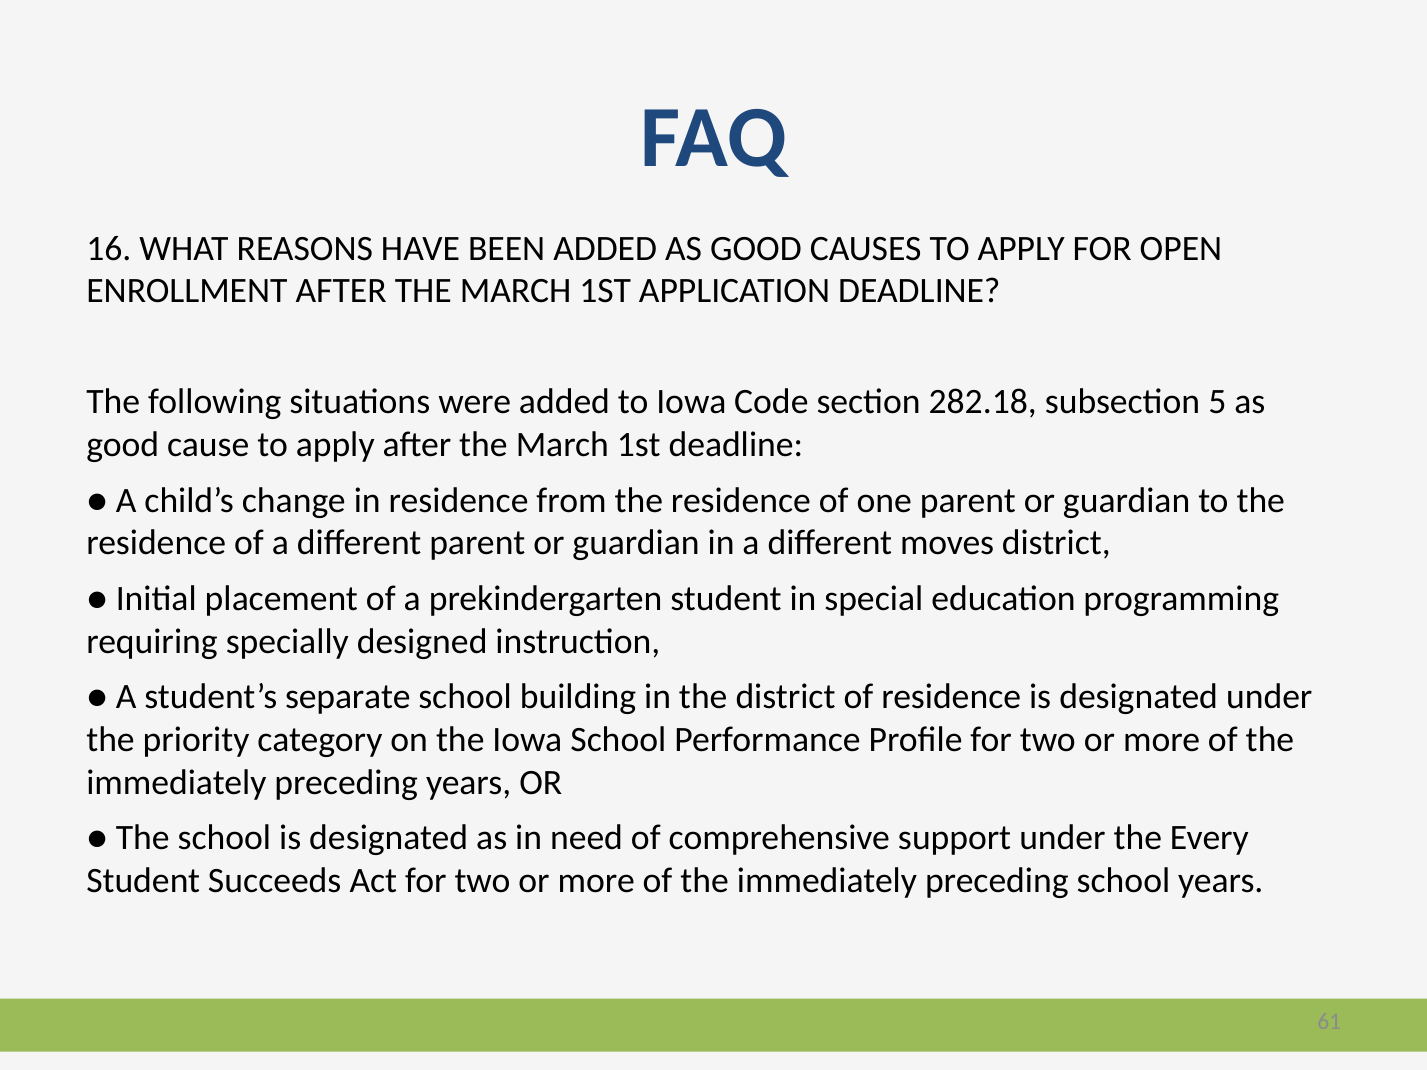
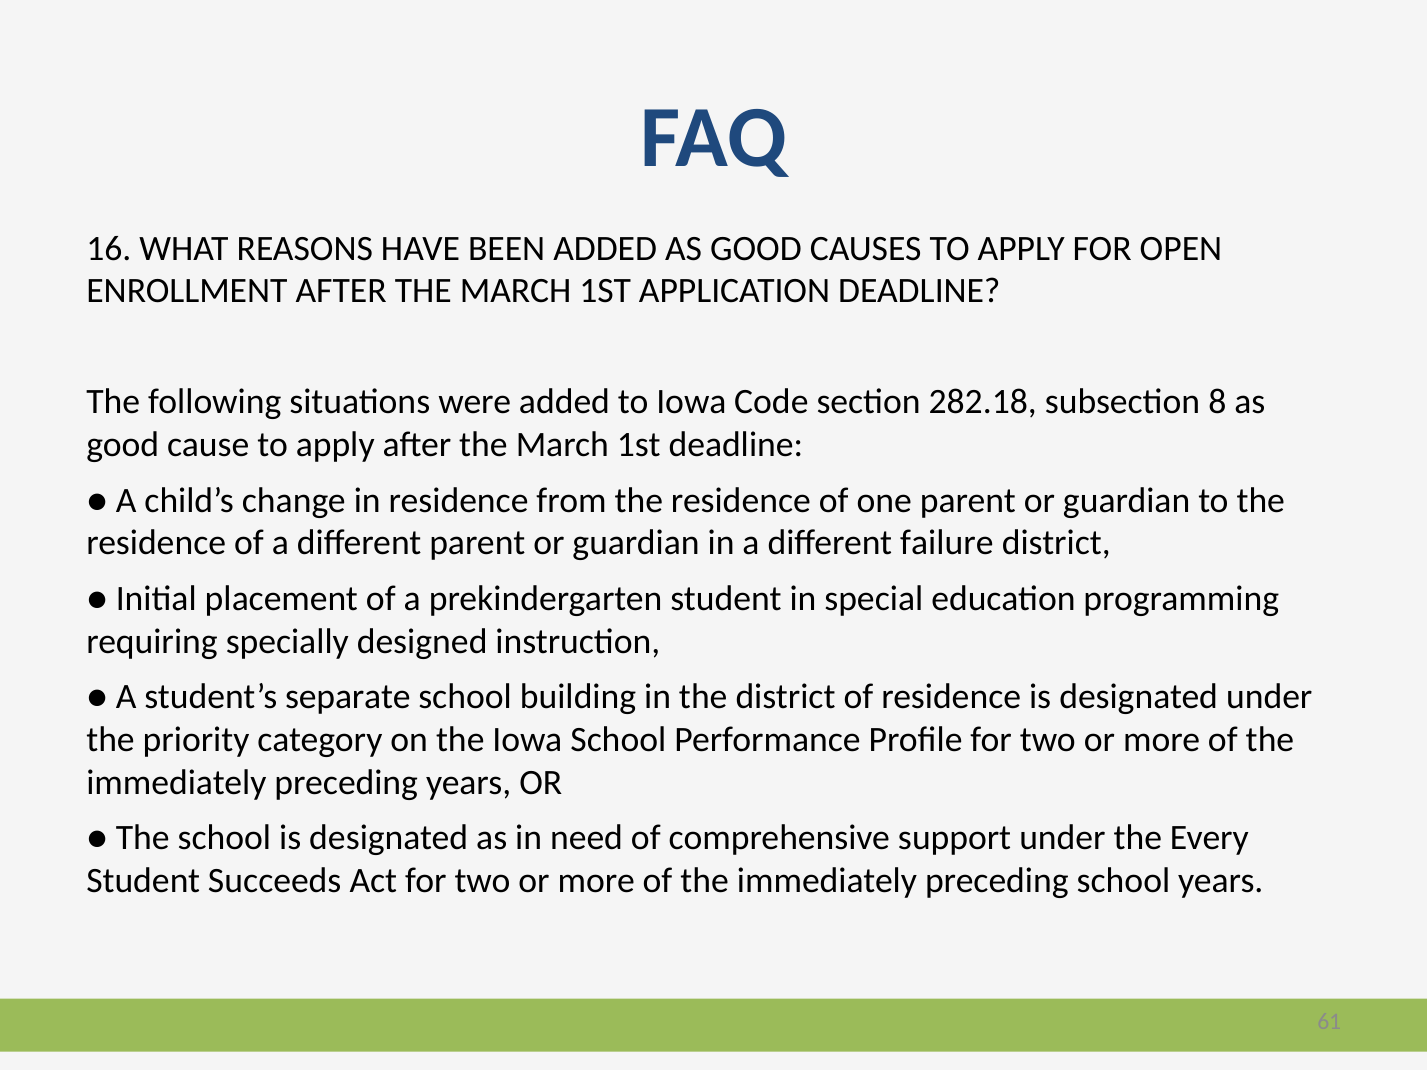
5: 5 -> 8
moves: moves -> failure
